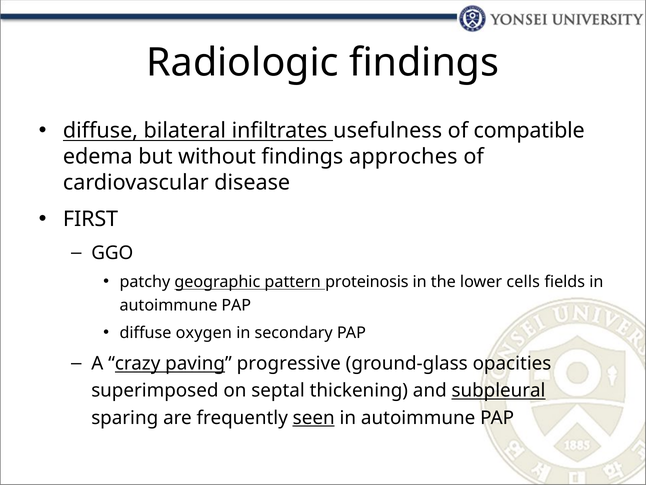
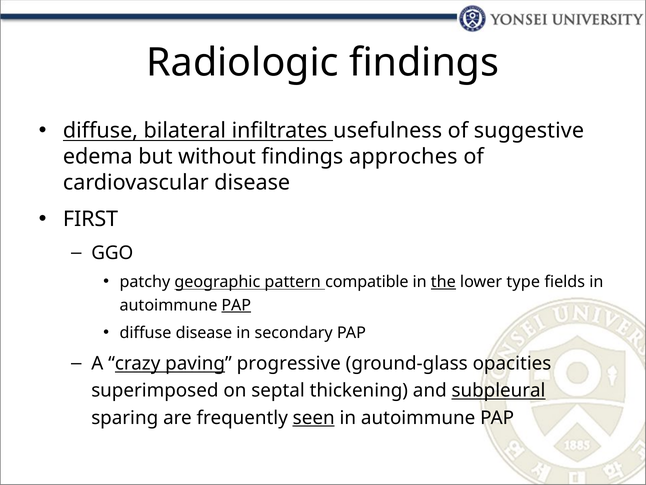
compatible: compatible -> suggestive
proteinosis: proteinosis -> compatible
the underline: none -> present
cells: cells -> type
PAP at (236, 305) underline: none -> present
diffuse oxygen: oxygen -> disease
